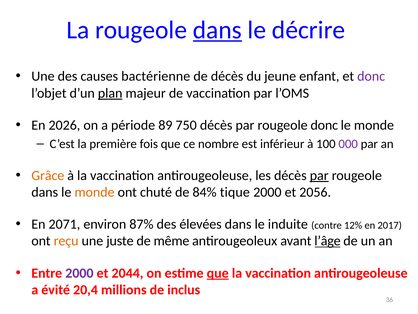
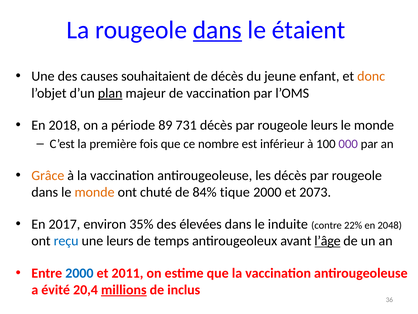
décrire: décrire -> étaient
bactérienne: bactérienne -> souhaitaient
donc at (371, 76) colour: purple -> orange
2026: 2026 -> 2018
750: 750 -> 731
rougeole donc: donc -> leurs
par at (319, 175) underline: present -> none
2056: 2056 -> 2073
2071: 2071 -> 2017
87%: 87% -> 35%
12%: 12% -> 22%
2017: 2017 -> 2048
reçu colour: orange -> blue
une juste: juste -> leurs
même: même -> temps
2000 at (79, 273) colour: purple -> blue
2044: 2044 -> 2011
que at (218, 273) underline: present -> none
millions underline: none -> present
